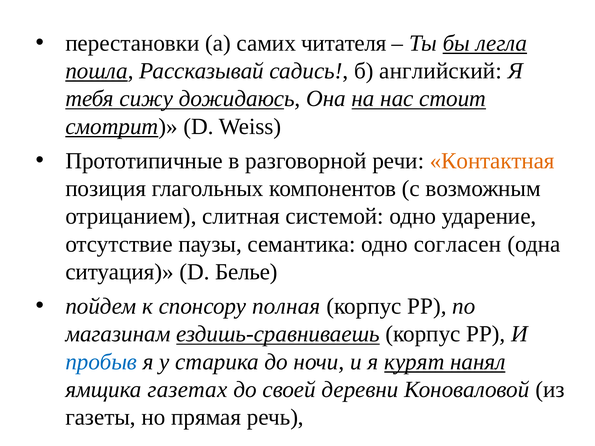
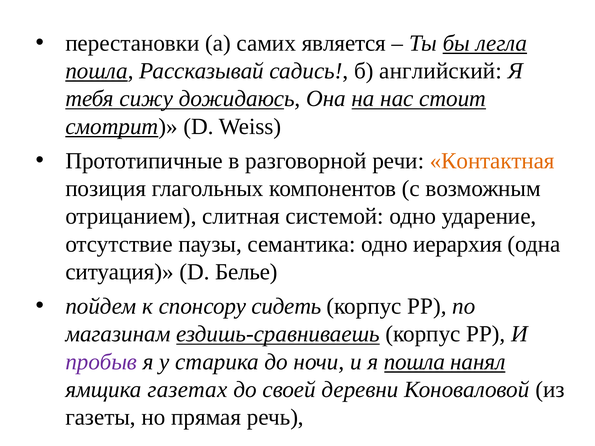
читателя: читателя -> является
согласен: согласен -> иерархия
полная: полная -> сидеть
пробыв colour: blue -> purple
я курят: курят -> пошла
